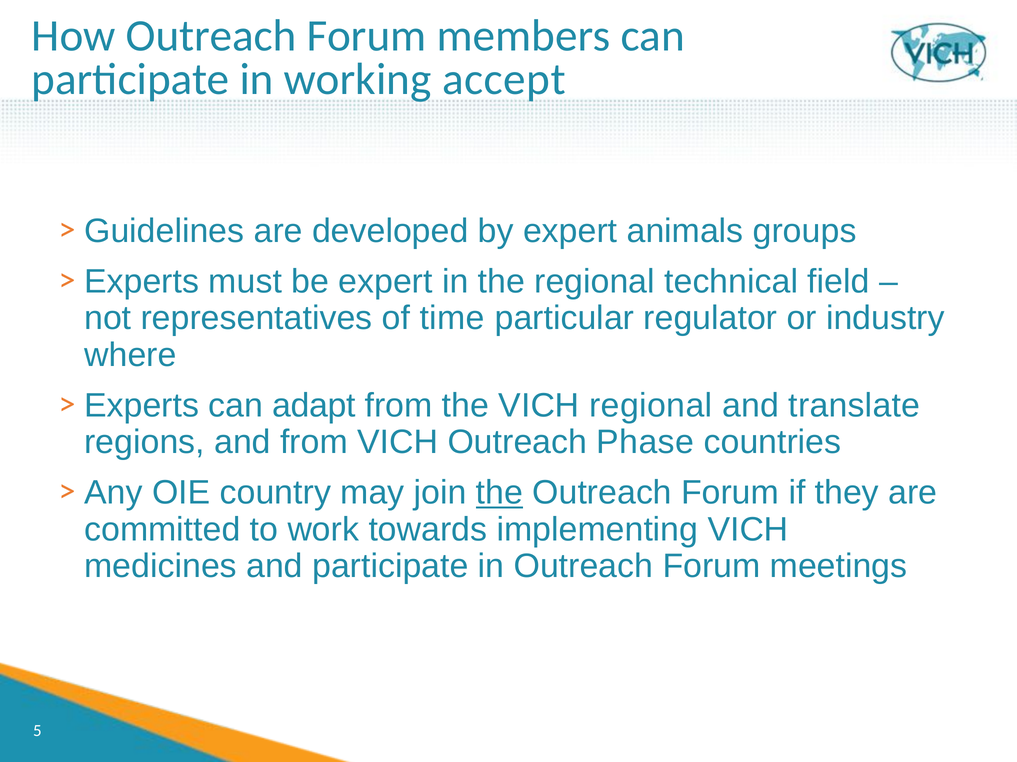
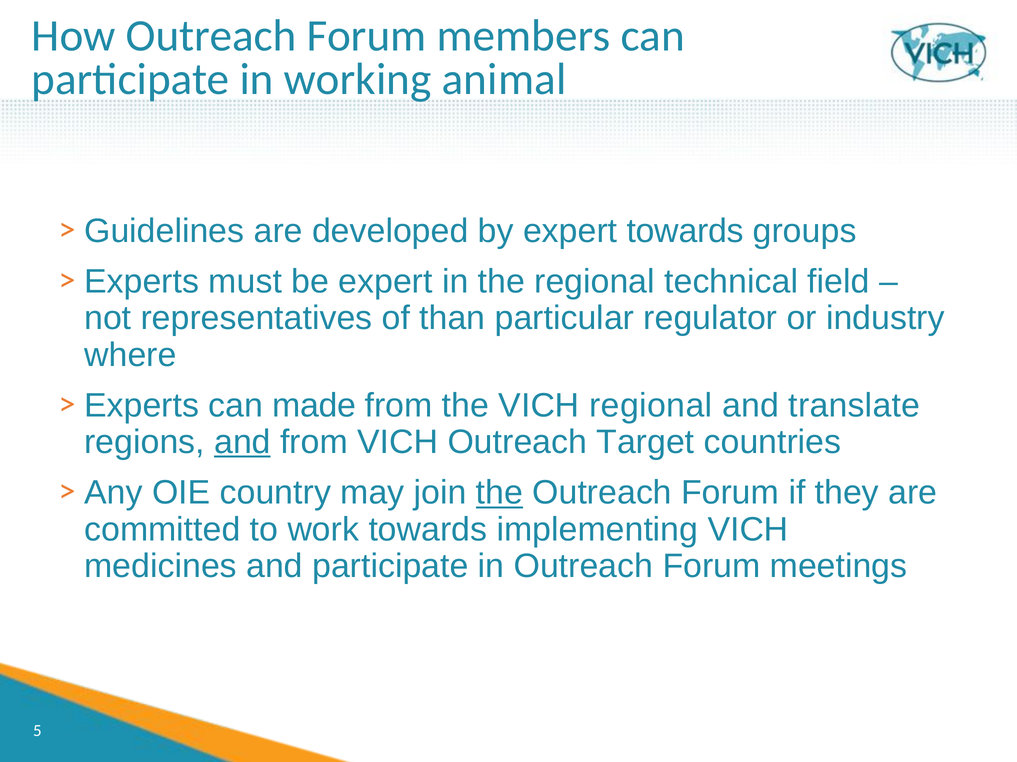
accept: accept -> animal
expert animals: animals -> towards
time: time -> than
adapt: adapt -> made
and at (242, 443) underline: none -> present
Phase: Phase -> Target
